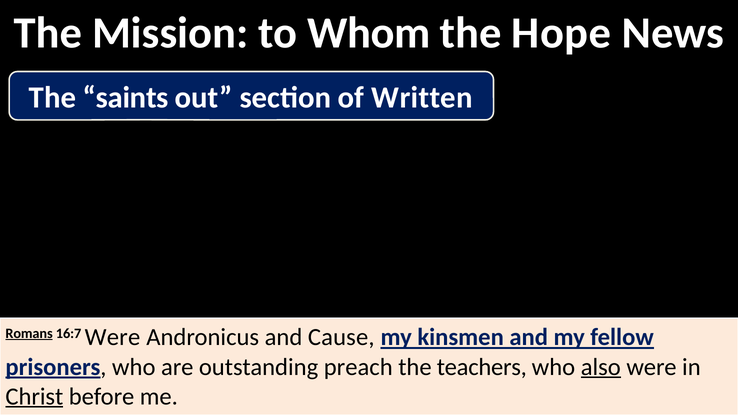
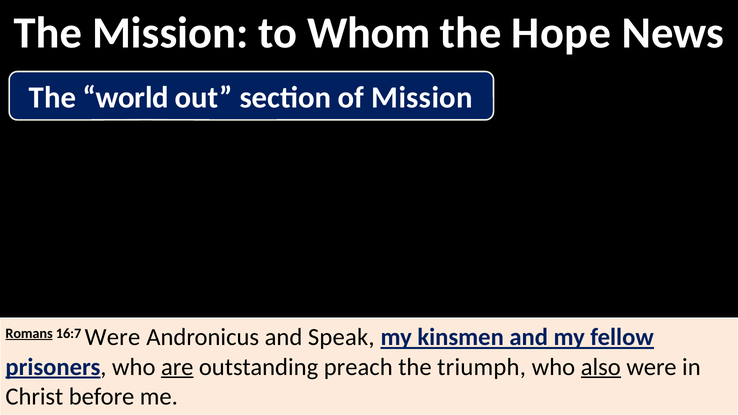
saints: saints -> world
of Written: Written -> Mission
Cause: Cause -> Speak
are underline: none -> present
teachers: teachers -> triumph
Christ underline: present -> none
